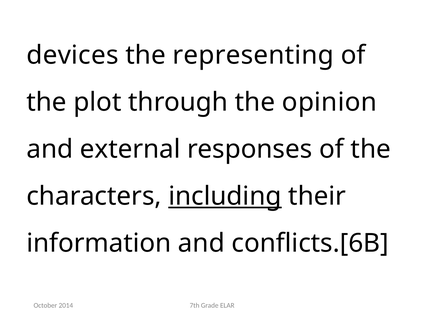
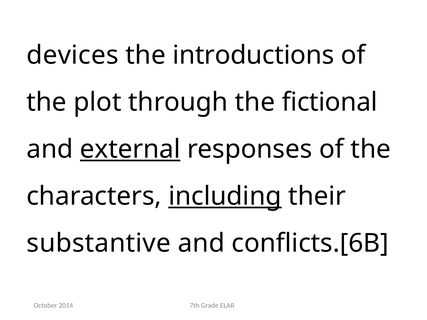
representing: representing -> introductions
opinion: opinion -> fictional
external underline: none -> present
information: information -> substantive
